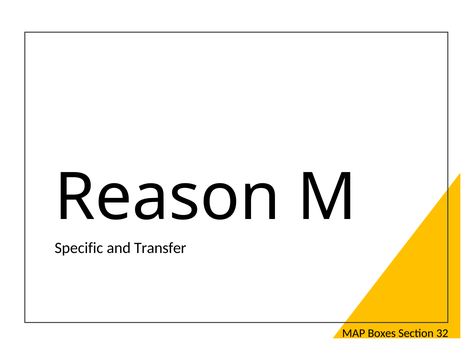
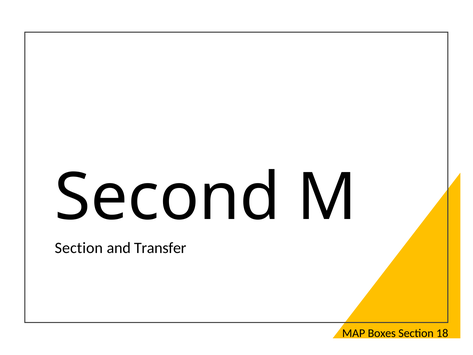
Reason: Reason -> Second
Specific at (79, 248): Specific -> Section
32: 32 -> 18
